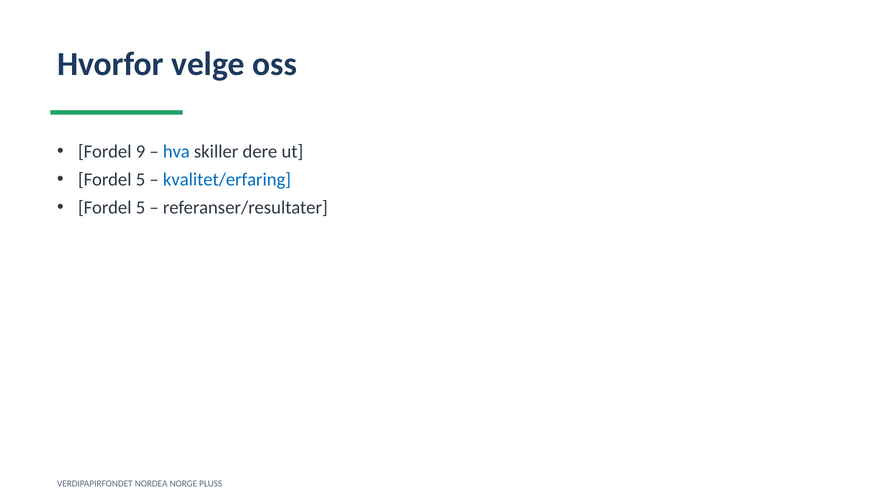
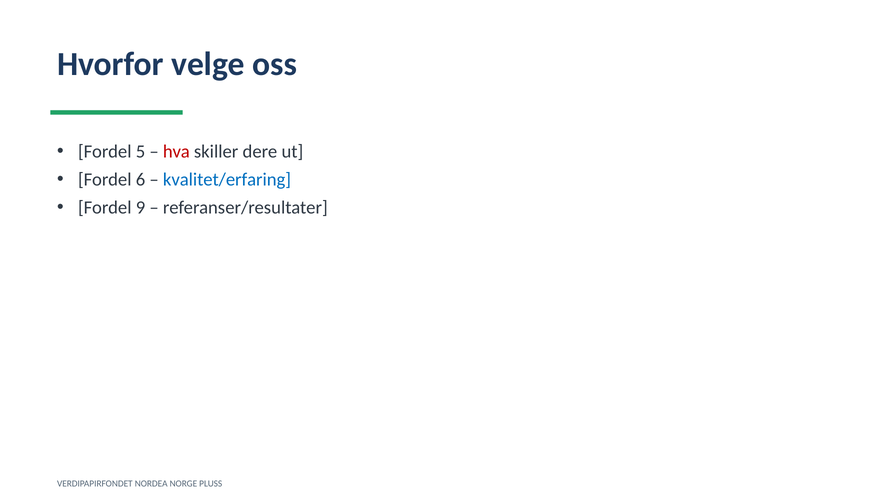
9: 9 -> 5
hva colour: blue -> red
5 at (141, 180): 5 -> 6
5 at (141, 208): 5 -> 9
